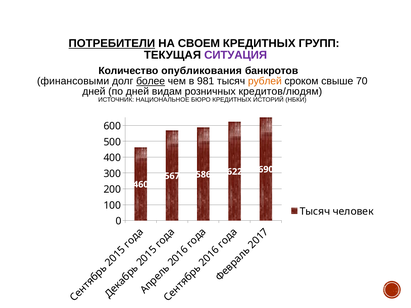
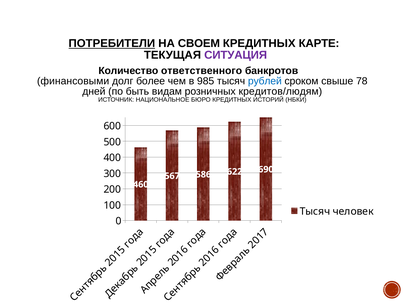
ГРУПП: ГРУПП -> КАРТЕ
опубликования: опубликования -> ответственного
более underline: present -> none
981: 981 -> 985
рублей colour: orange -> blue
70: 70 -> 78
по дней: дней -> быть
